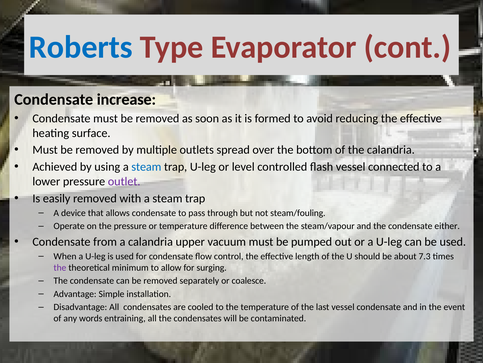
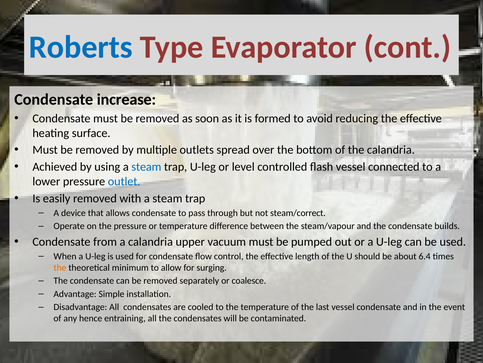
outlet colour: purple -> blue
steam/fouling: steam/fouling -> steam/correct
either: either -> builds
7.3: 7.3 -> 6.4
the at (60, 267) colour: purple -> orange
words: words -> hence
